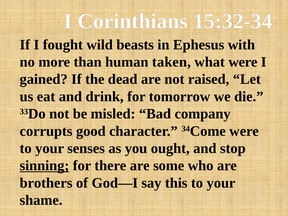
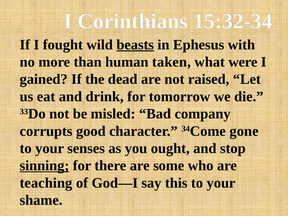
beasts underline: none -> present
34Come were: were -> gone
brothers: brothers -> teaching
